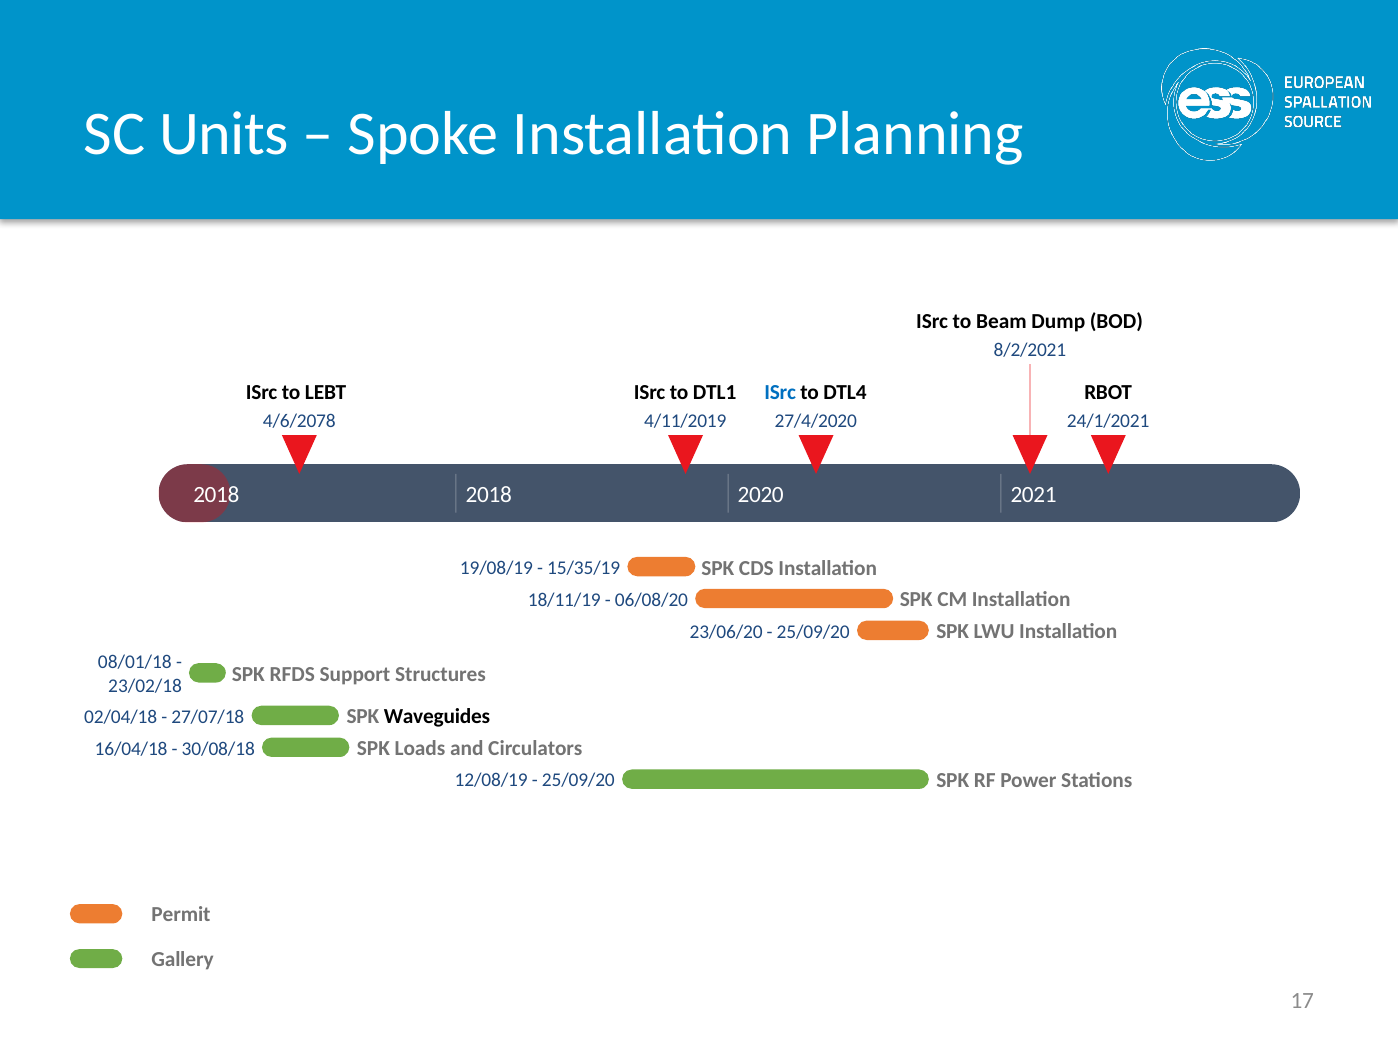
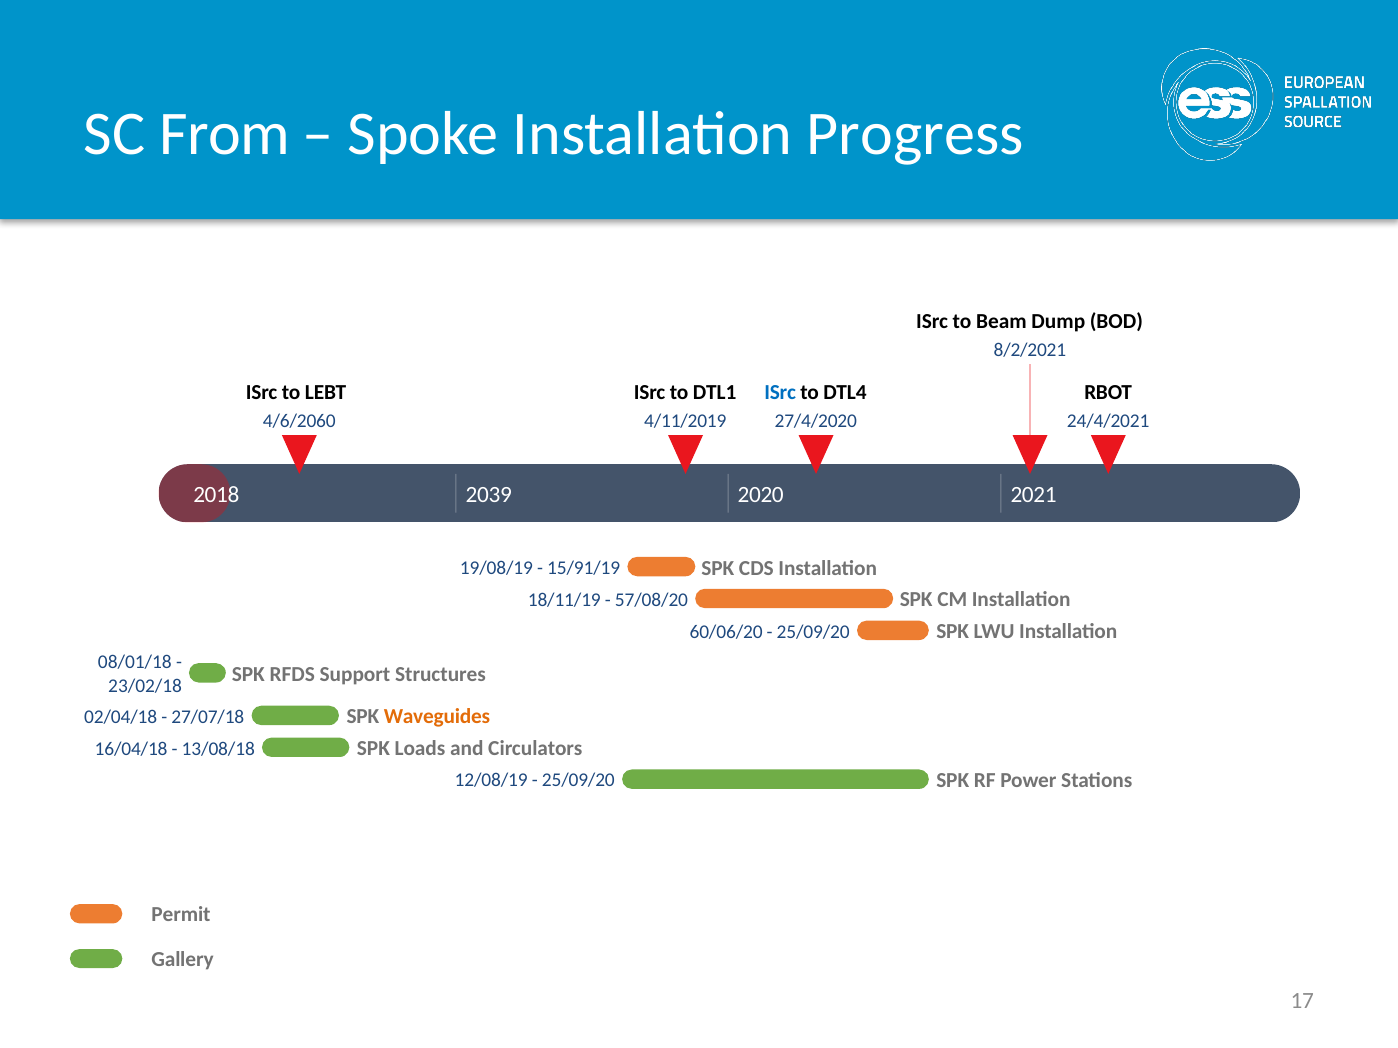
Units: Units -> From
Planning: Planning -> Progress
4/6/2078: 4/6/2078 -> 4/6/2060
24/1/2021: 24/1/2021 -> 24/4/2021
2018 2018: 2018 -> 2039
15/35/19: 15/35/19 -> 15/91/19
06/08/20: 06/08/20 -> 57/08/20
23/06/20: 23/06/20 -> 60/06/20
Waveguides colour: black -> orange
30/08/18: 30/08/18 -> 13/08/18
